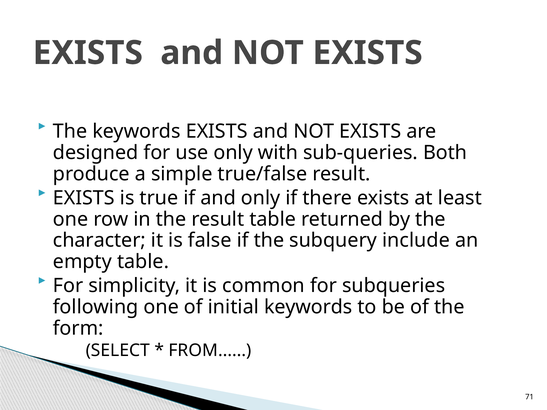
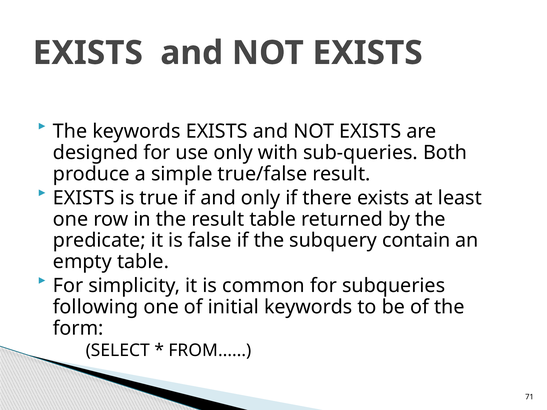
character: character -> predicate
include: include -> contain
